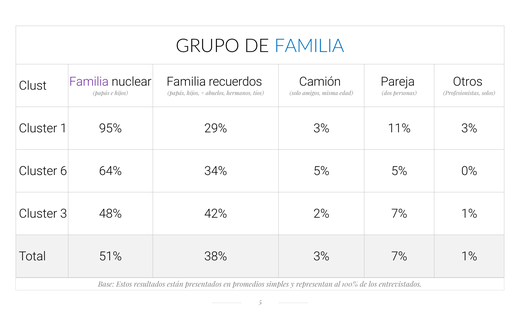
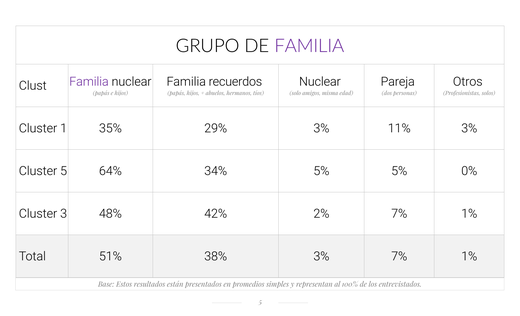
FAMILIA at (309, 46) colour: blue -> purple
Camión at (320, 82): Camión -> Nuclear
95%: 95% -> 35%
Cluster 6: 6 -> 5
